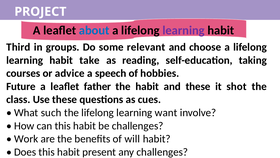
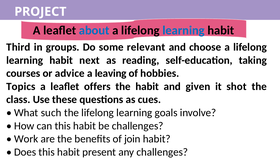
learning at (184, 30) colour: purple -> blue
take: take -> next
speech: speech -> leaving
Future: Future -> Topics
father: father -> offers
and these: these -> given
want: want -> goals
will: will -> join
